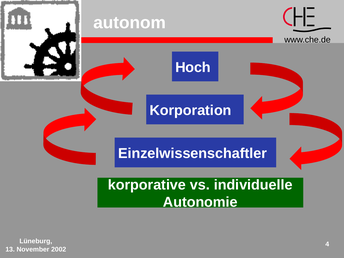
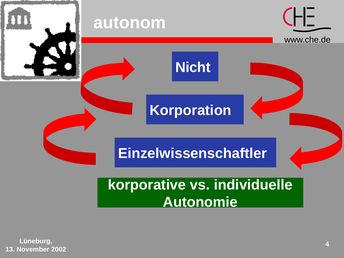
Hoch: Hoch -> Nicht
